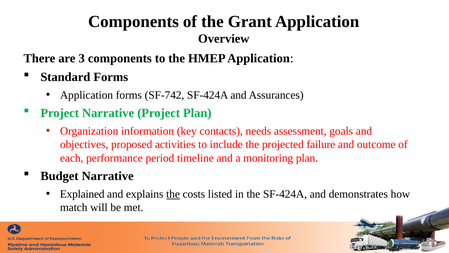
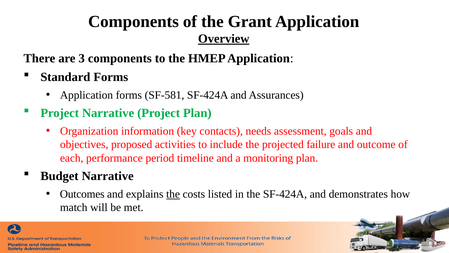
Overview underline: none -> present
SF-742: SF-742 -> SF-581
Explained: Explained -> Outcomes
